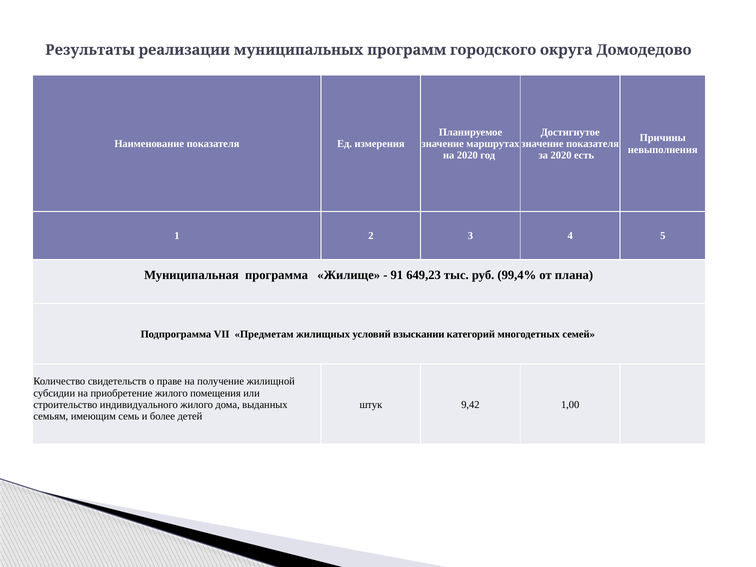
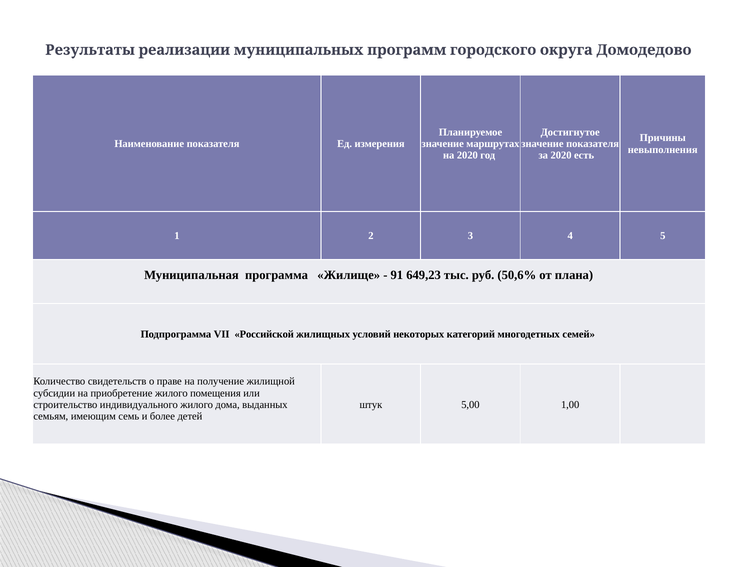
99,4%: 99,4% -> 50,6%
Предметам: Предметам -> Российской
взыскании: взыскании -> некоторых
9,42: 9,42 -> 5,00
